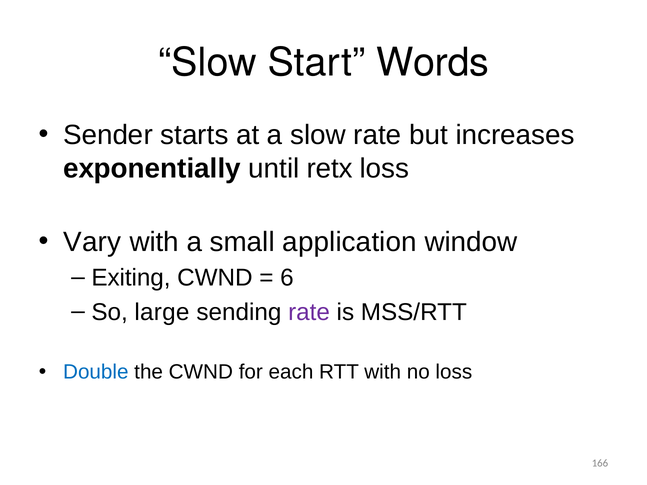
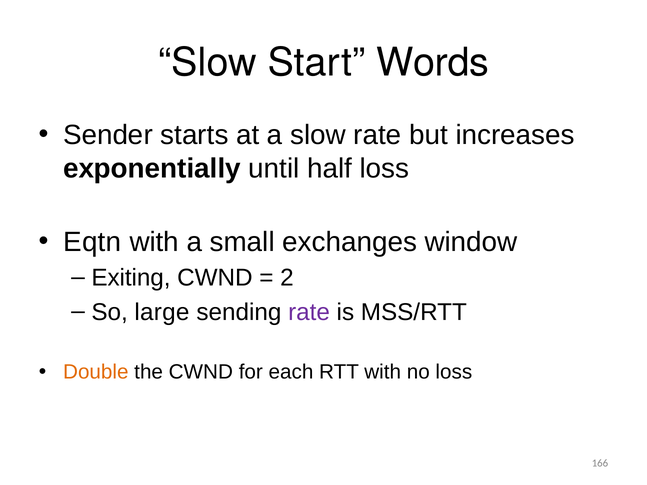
retx: retx -> half
Vary: Vary -> Eqtn
application: application -> exchanges
6: 6 -> 2
Double colour: blue -> orange
